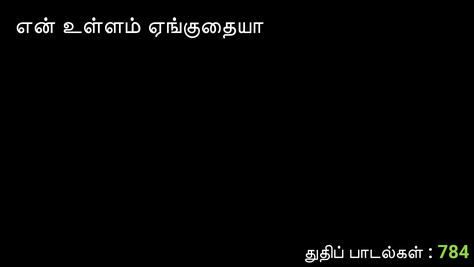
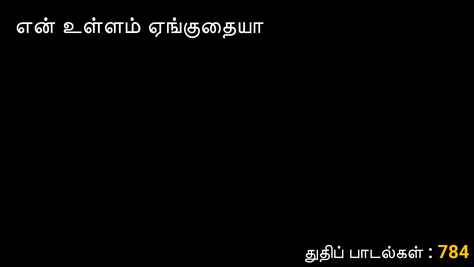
784 colour: light green -> yellow
